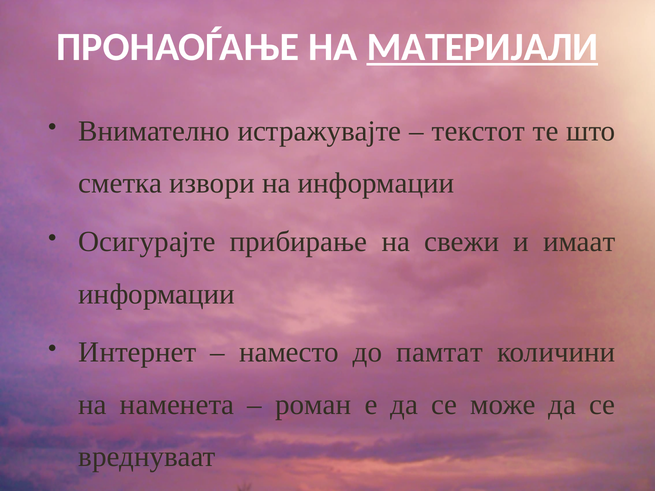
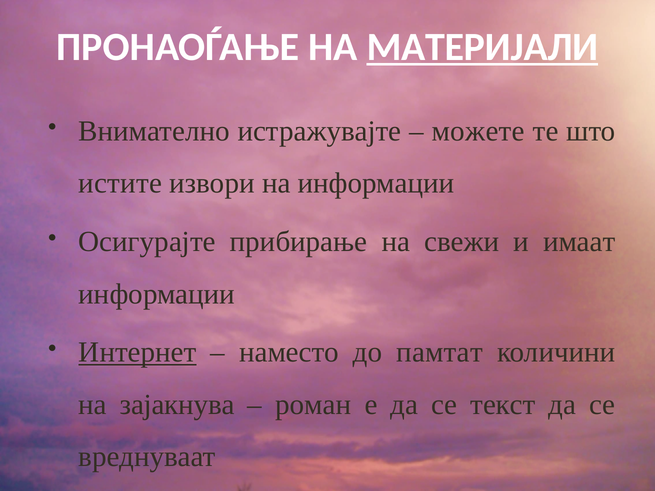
текстот: текстот -> можете
сметка: сметка -> истите
Интернет underline: none -> present
наменета: наменета -> зајакнува
може: може -> текст
